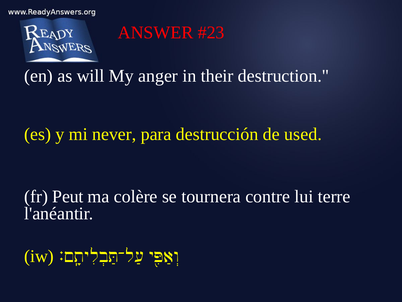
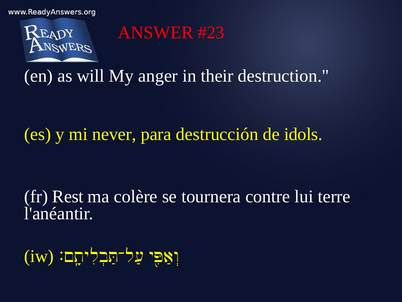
used: used -> idols
Peut: Peut -> Rest
